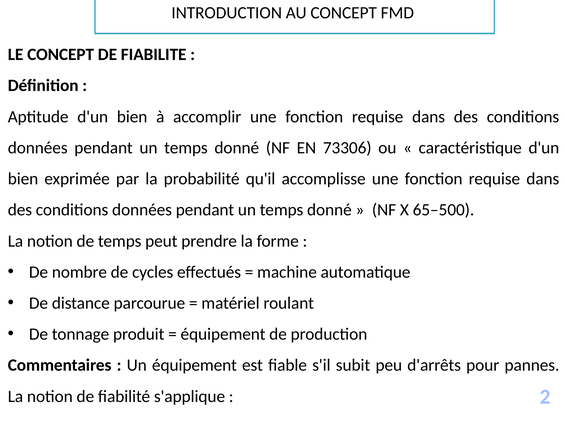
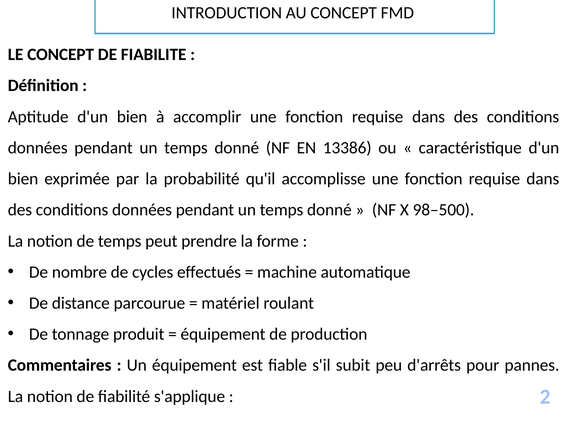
73306: 73306 -> 13386
65–500: 65–500 -> 98–500
